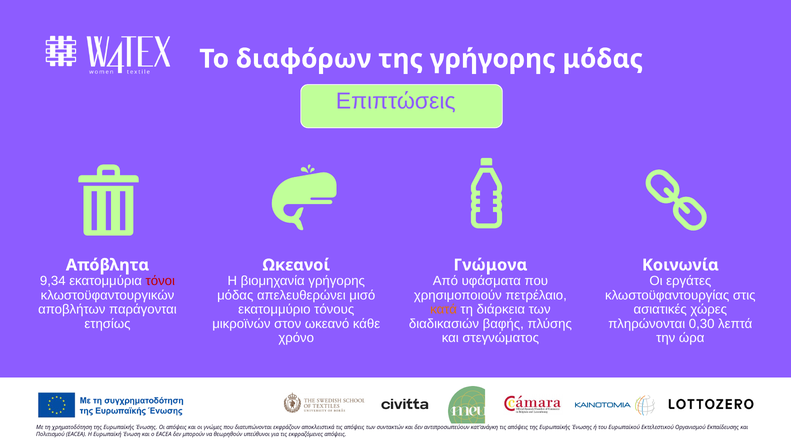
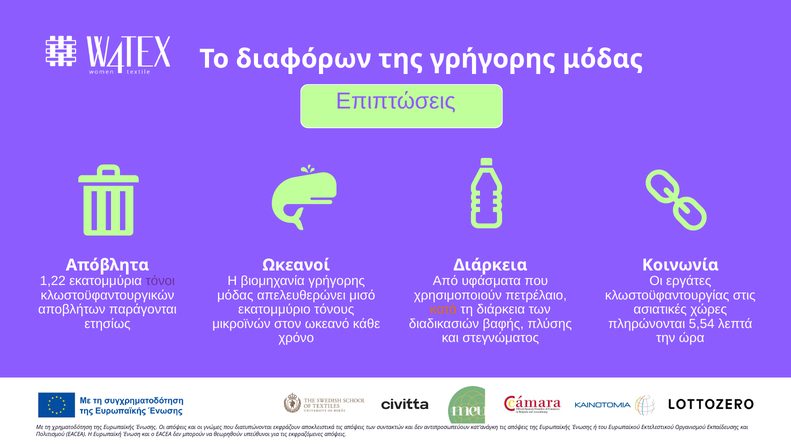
Γνώμονα at (490, 265): Γνώμονα -> Διάρκεια
9,34: 9,34 -> 1,22
τόνοι colour: red -> purple
0,30: 0,30 -> 5,54
